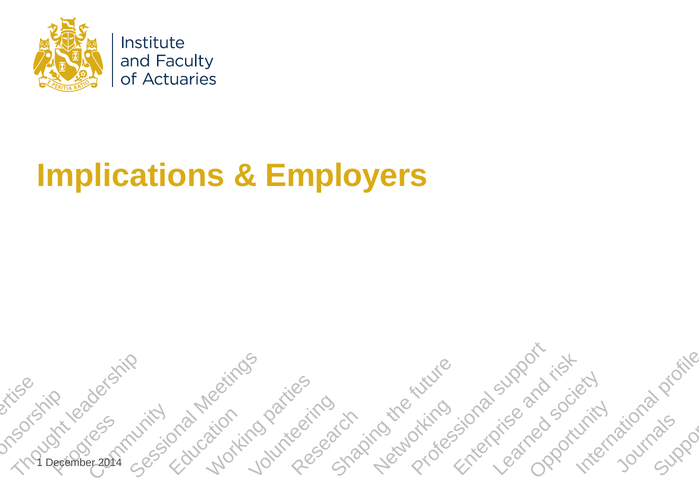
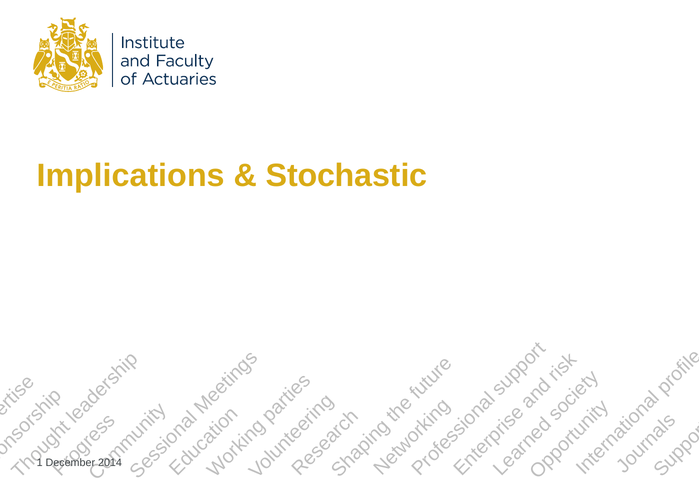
Employers: Employers -> Stochastic
